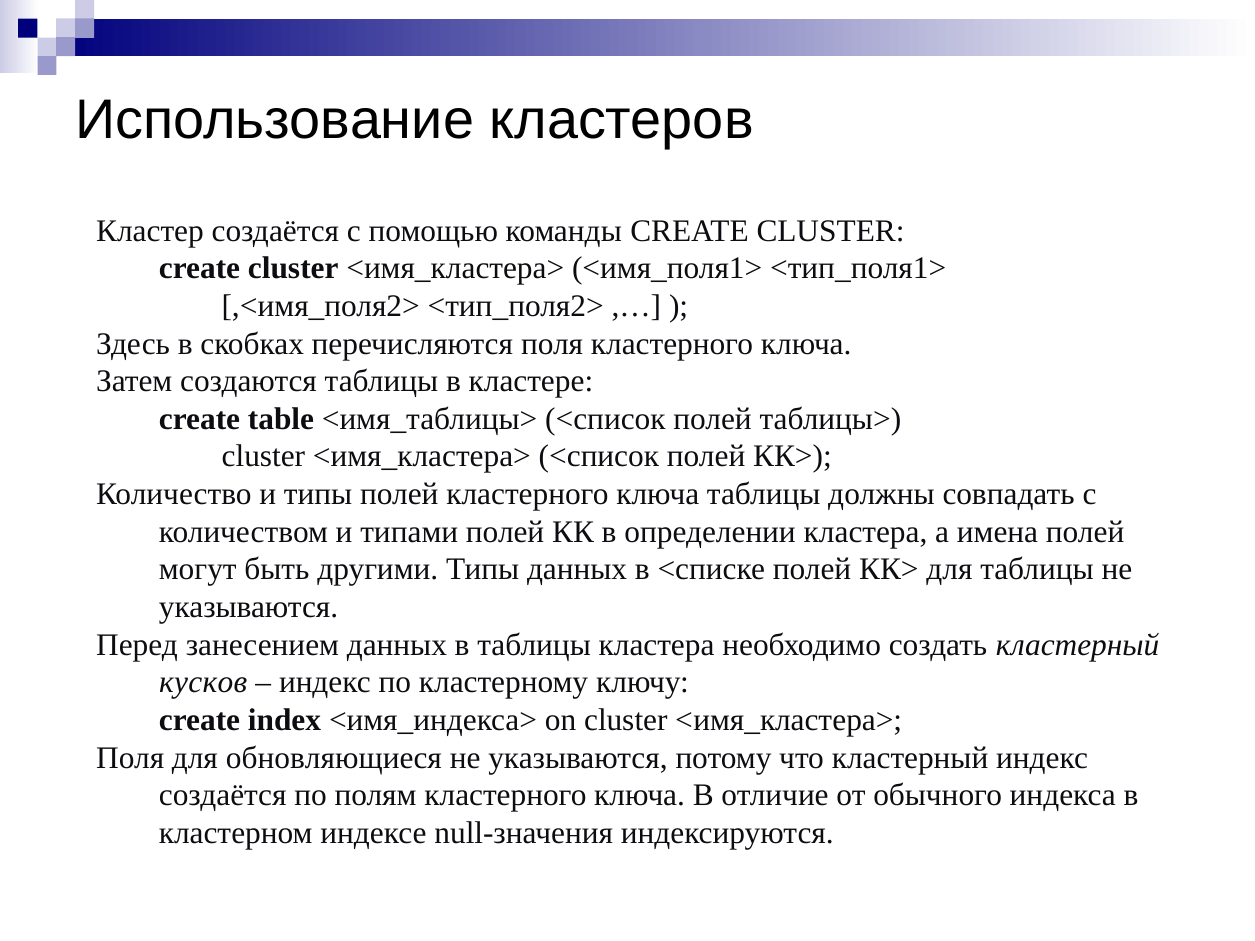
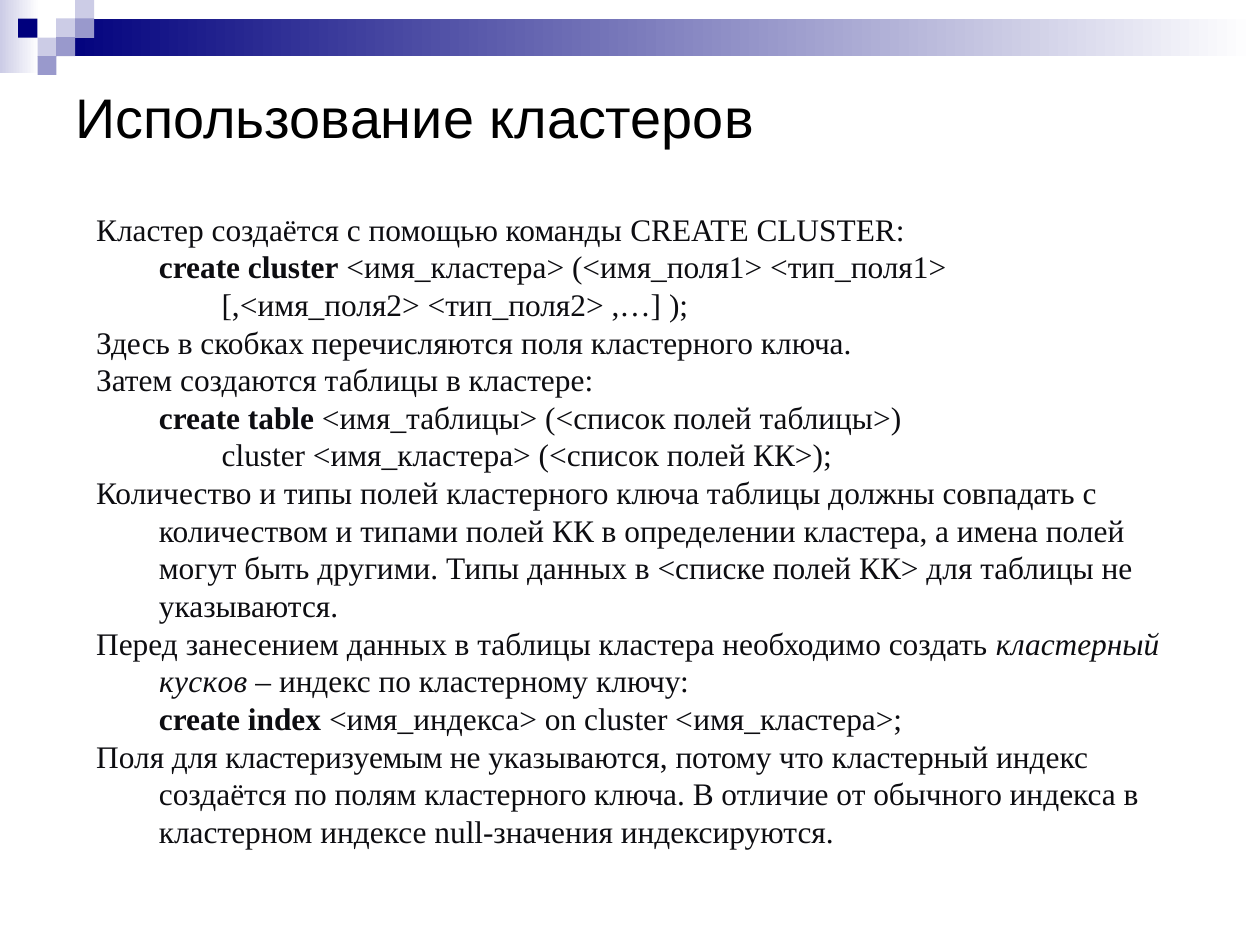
обновляющиеся: обновляющиеся -> кластеризуемым
